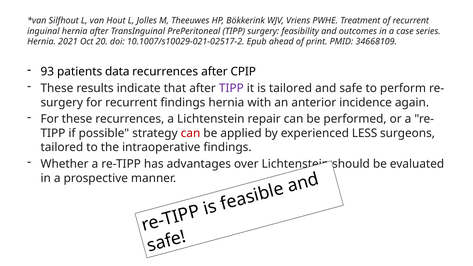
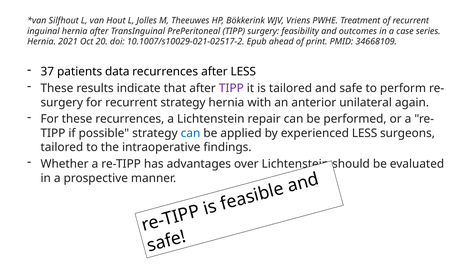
93: 93 -> 37
after CPIP: CPIP -> LESS
recurrent findings: findings -> strategy
incidence: incidence -> unilateral
can at (191, 133) colour: red -> blue
